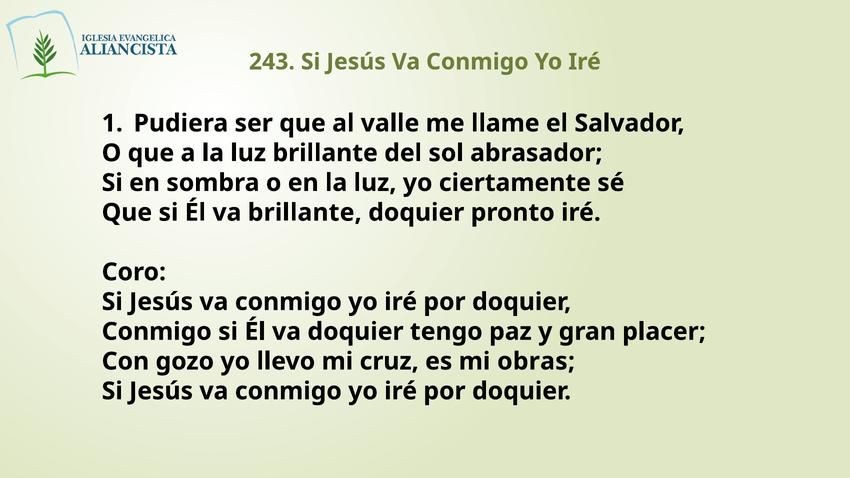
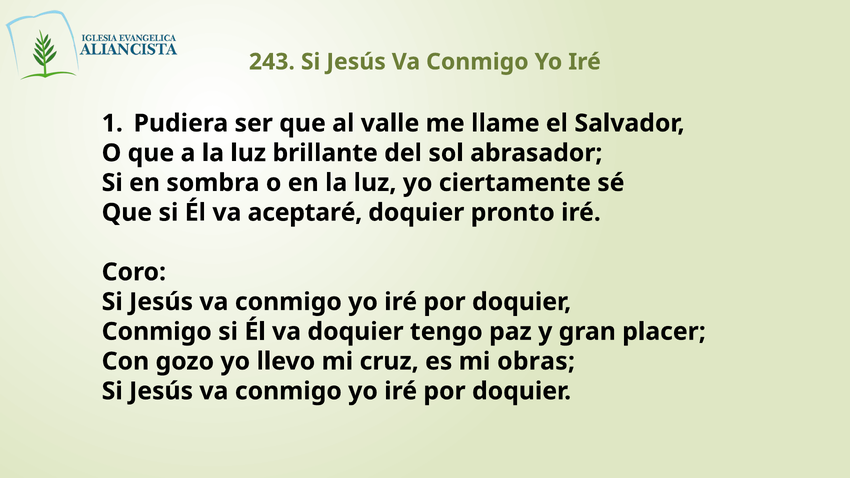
va brillante: brillante -> aceptaré
